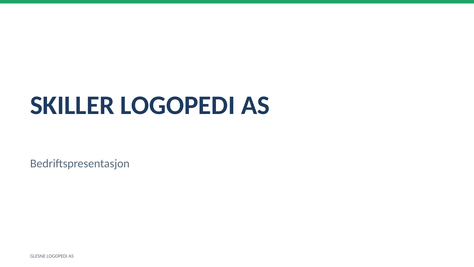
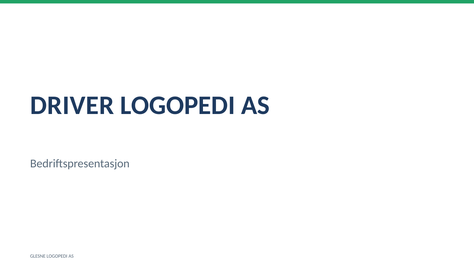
SKILLER: SKILLER -> DRIVER
